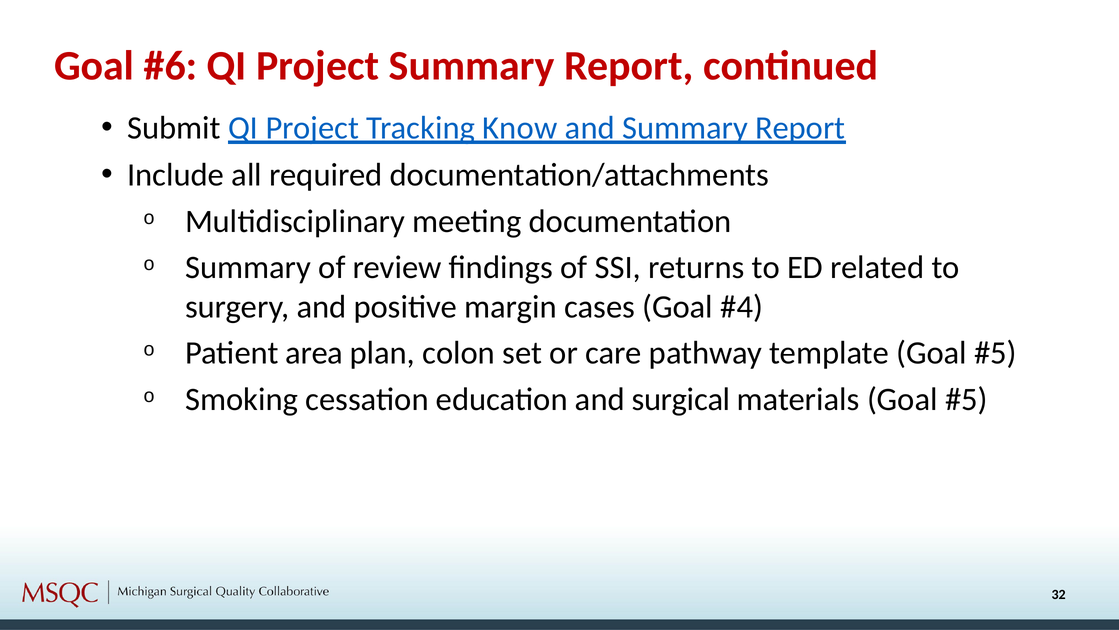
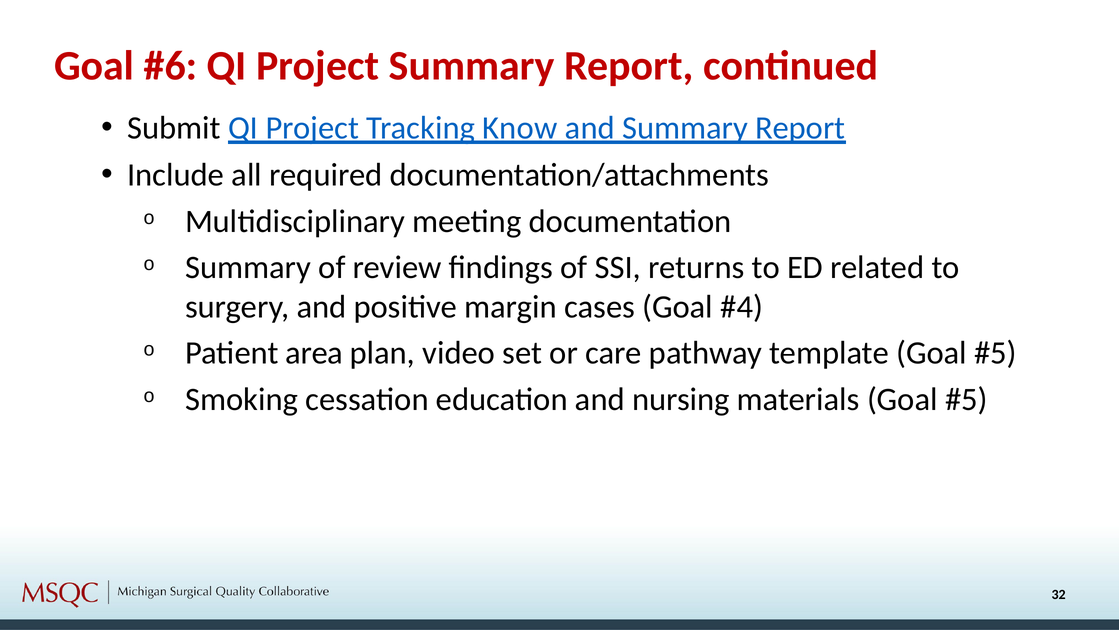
colon: colon -> video
surgical: surgical -> nursing
